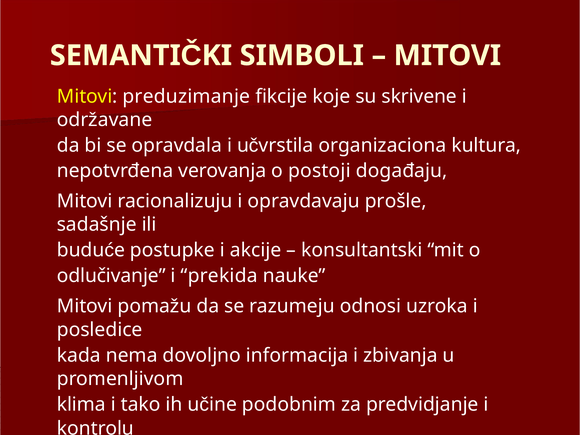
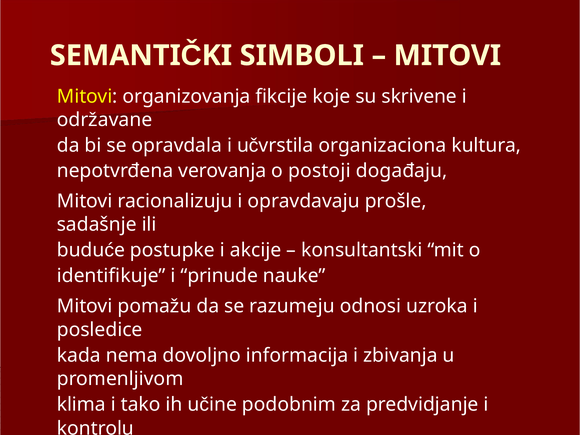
preduzimanje: preduzimanje -> organizovanja
odlučivanje: odlučivanje -> identifikuje
prekida: prekida -> prinude
